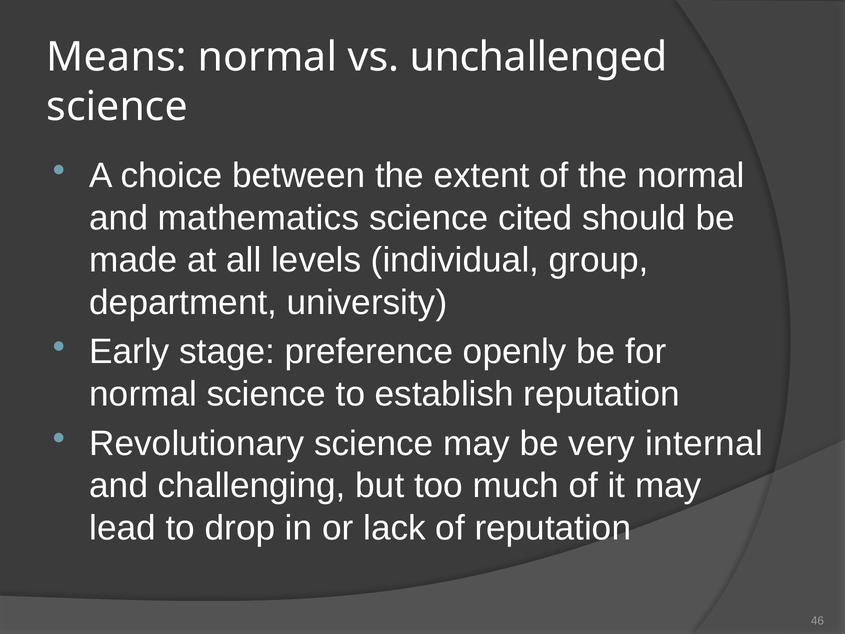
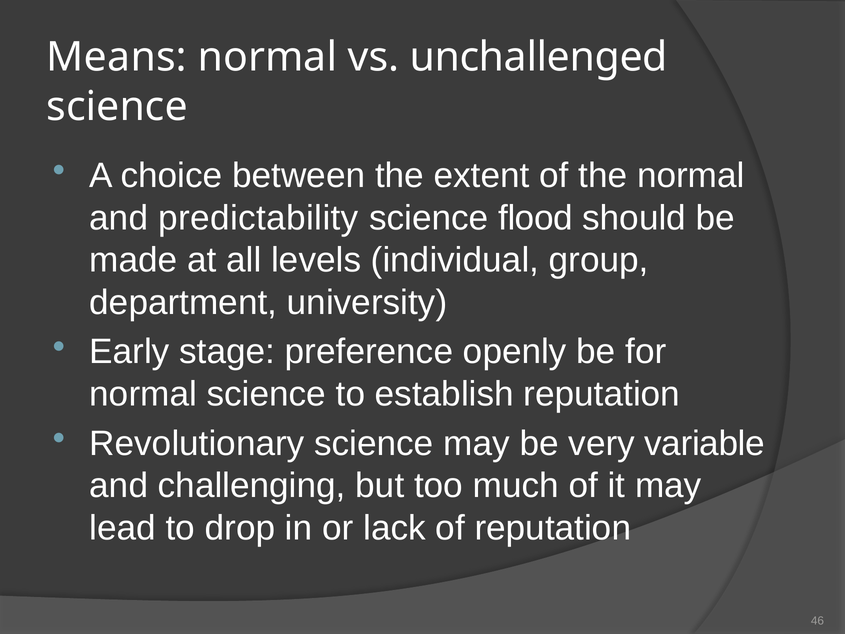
mathematics: mathematics -> predictability
cited: cited -> flood
internal: internal -> variable
